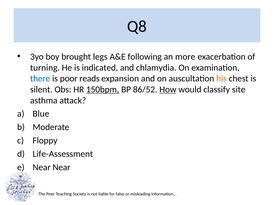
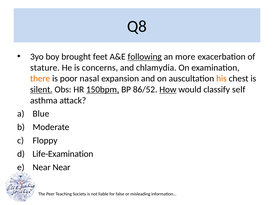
legs: legs -> feet
following underline: none -> present
turning: turning -> stature
indicated: indicated -> concerns
there colour: blue -> orange
reads: reads -> nasal
silent underline: none -> present
site: site -> self
Life-Assessment: Life-Assessment -> Life-Examination
